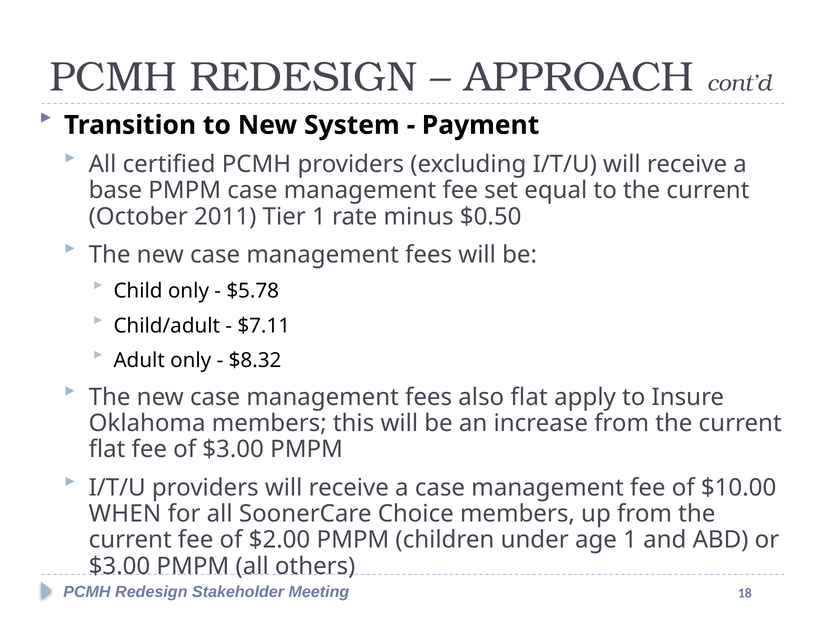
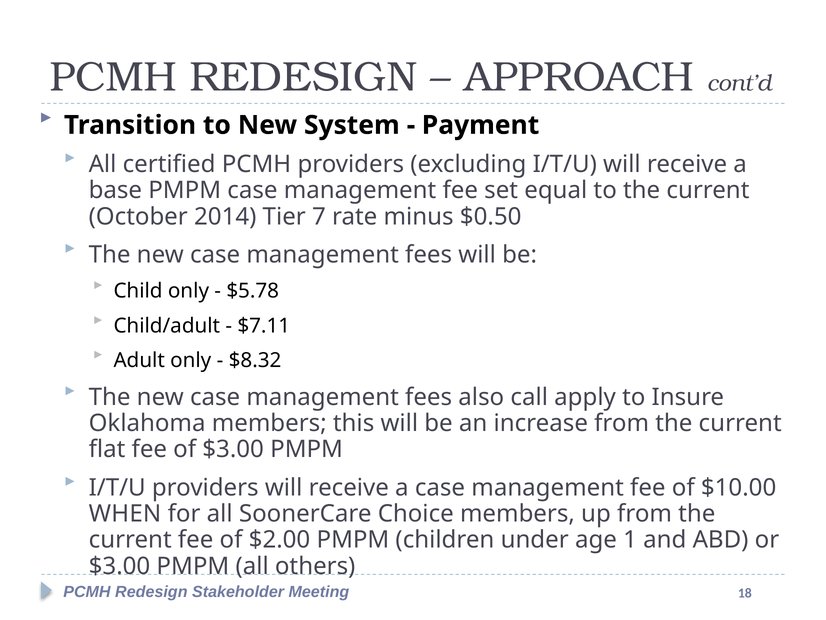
2011: 2011 -> 2014
Tier 1: 1 -> 7
also flat: flat -> call
